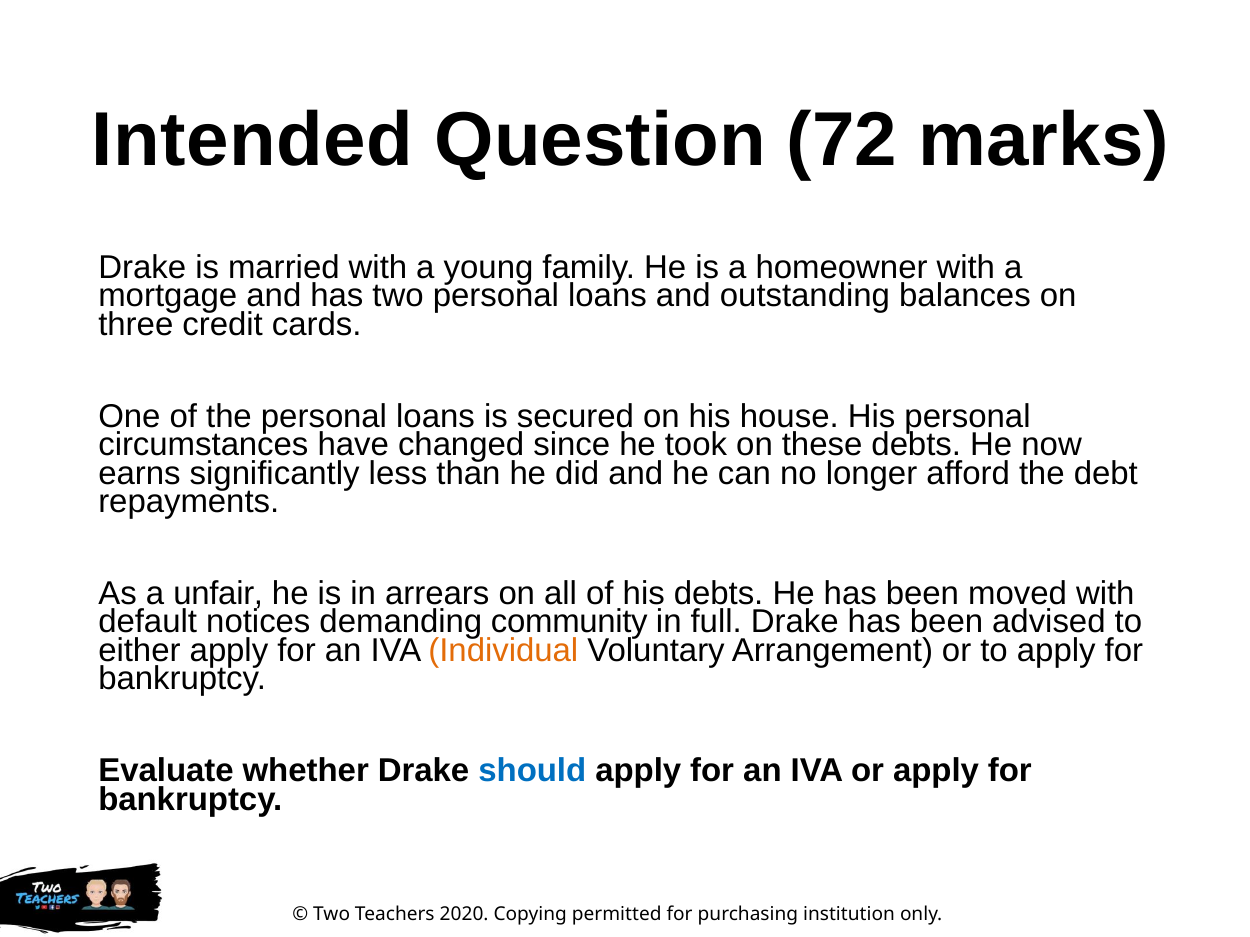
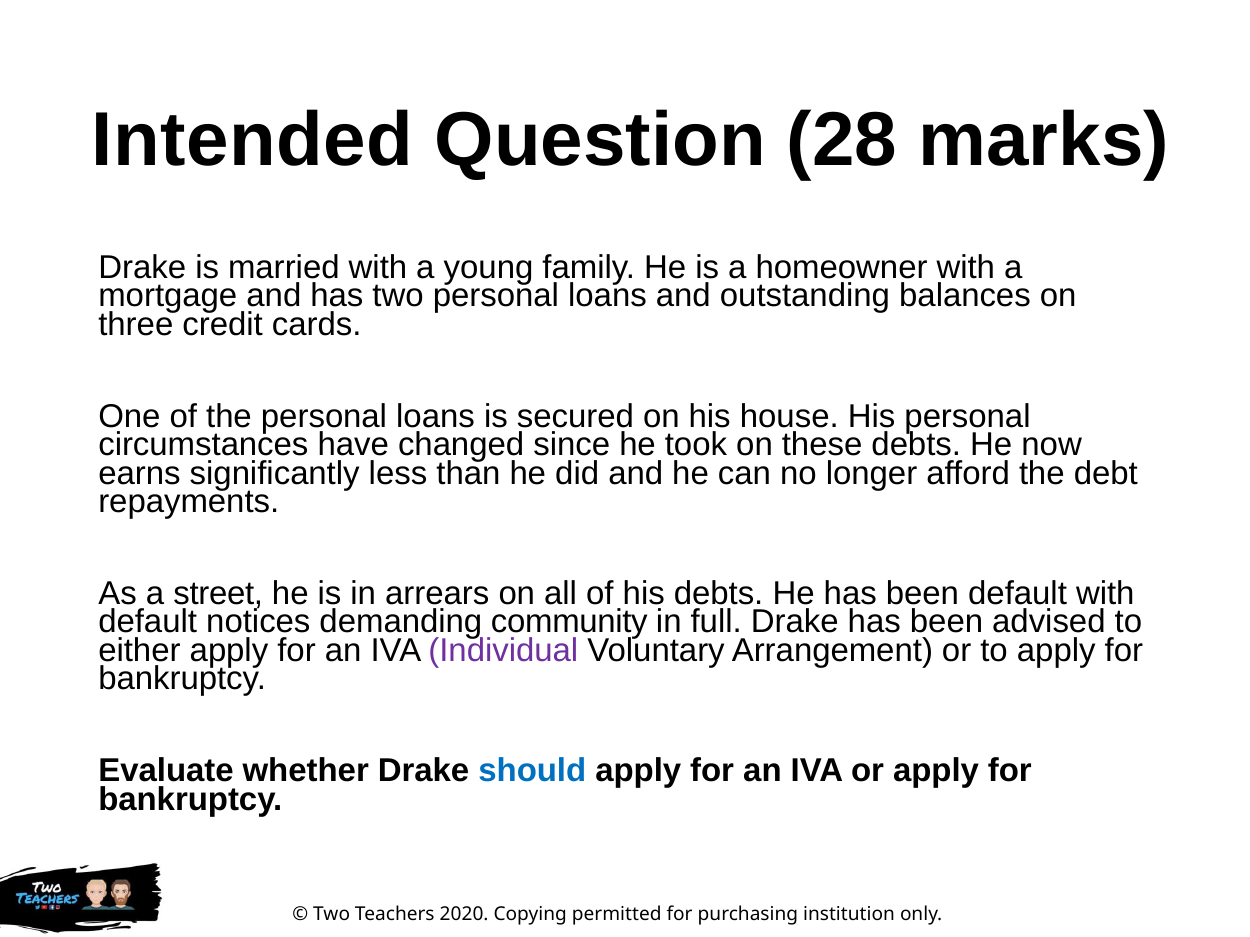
72: 72 -> 28
unfair: unfair -> street
been moved: moved -> default
Individual colour: orange -> purple
